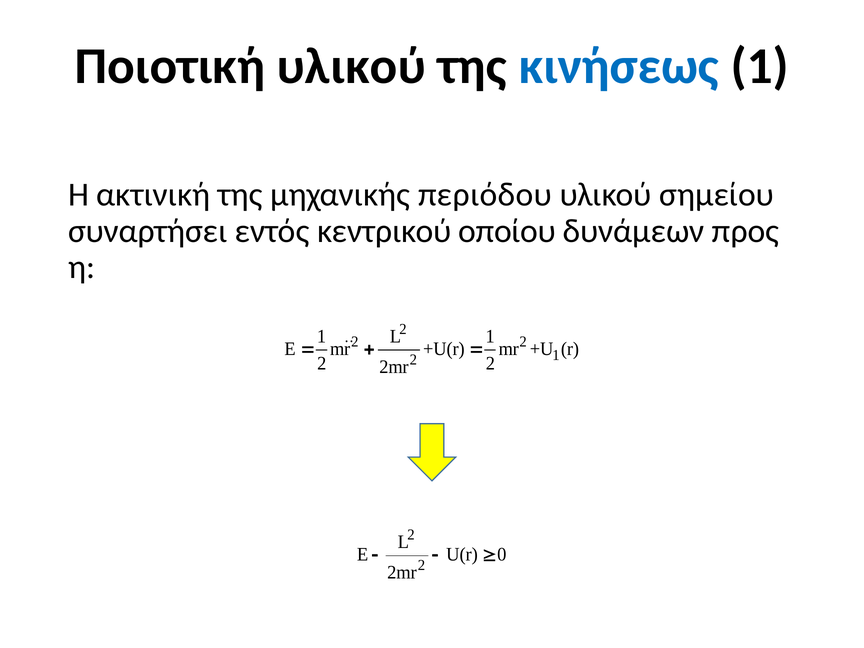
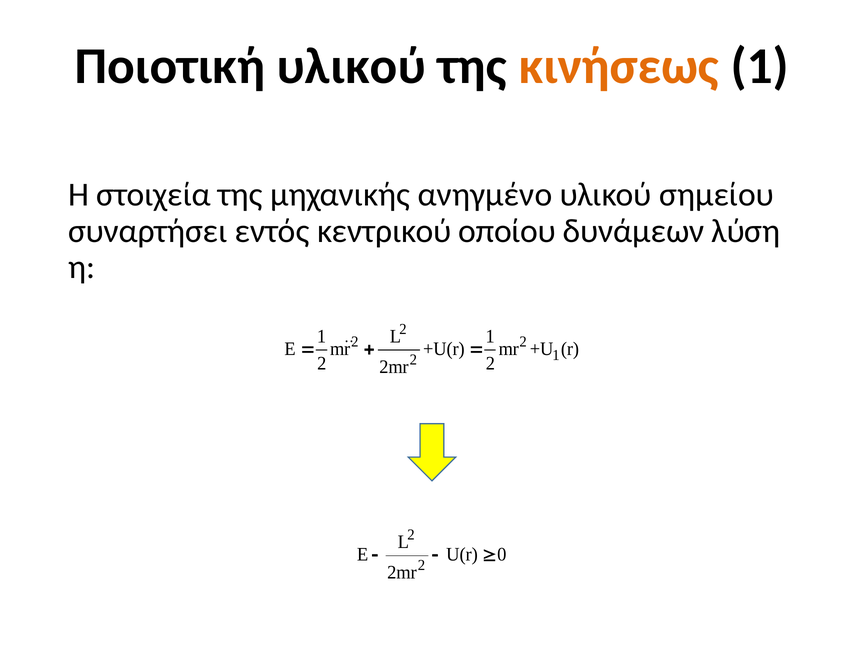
κινήσεως colour: blue -> orange
ακτινική: ακτινική -> στοιχεία
περιόδου: περιόδου -> ανηγμένο
προς: προς -> λύση
